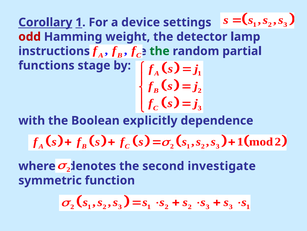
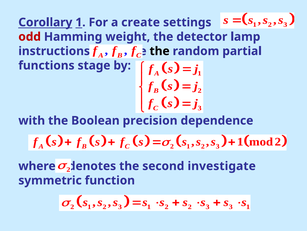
device: device -> create
the at (160, 51) colour: green -> black
explicitly: explicitly -> precision
